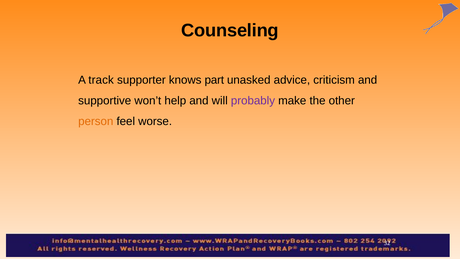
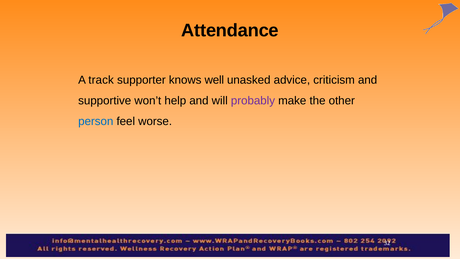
Counseling: Counseling -> Attendance
part: part -> well
person colour: orange -> blue
